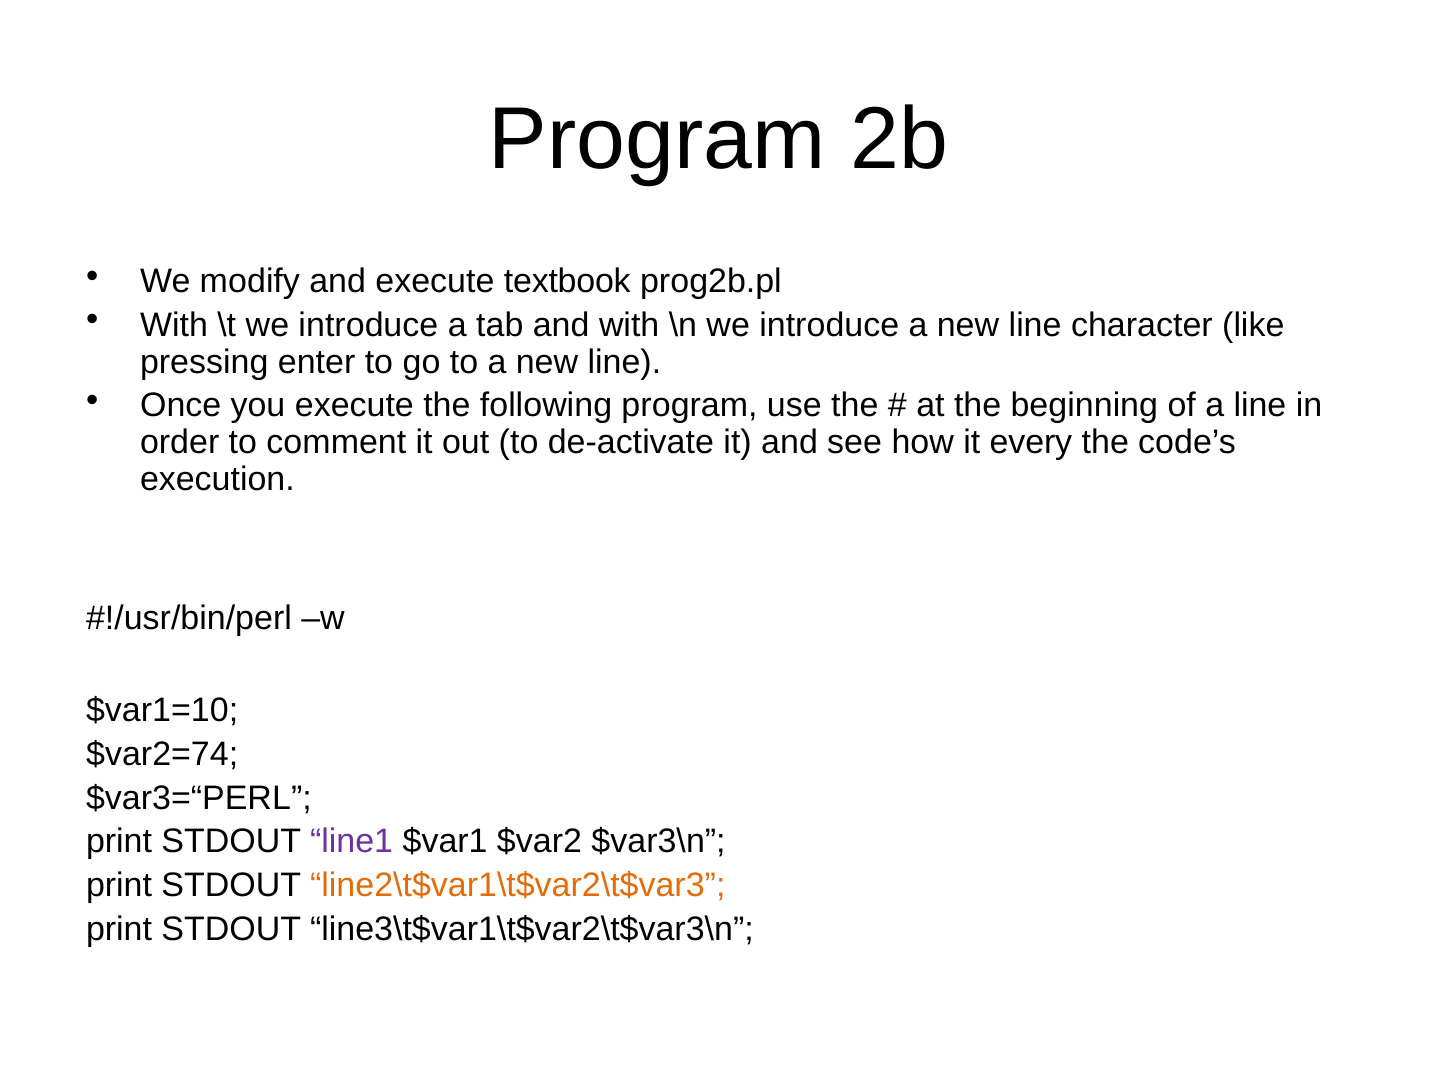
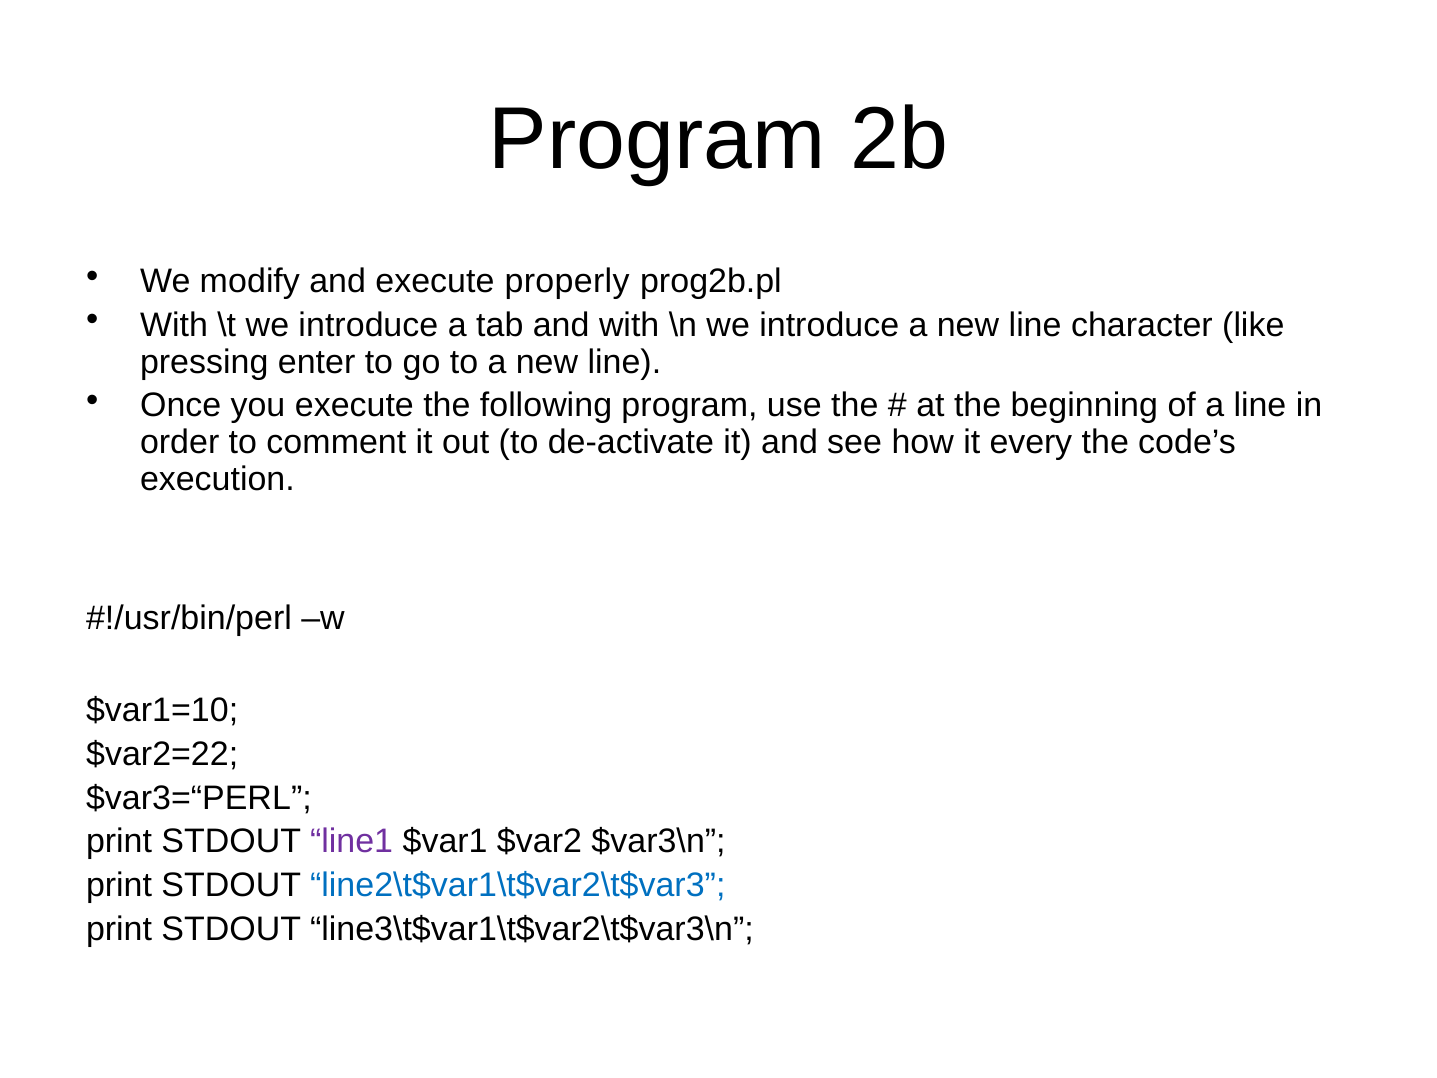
textbook: textbook -> properly
$var2=74: $var2=74 -> $var2=22
line2\t$var1\t$var2\t$var3 colour: orange -> blue
